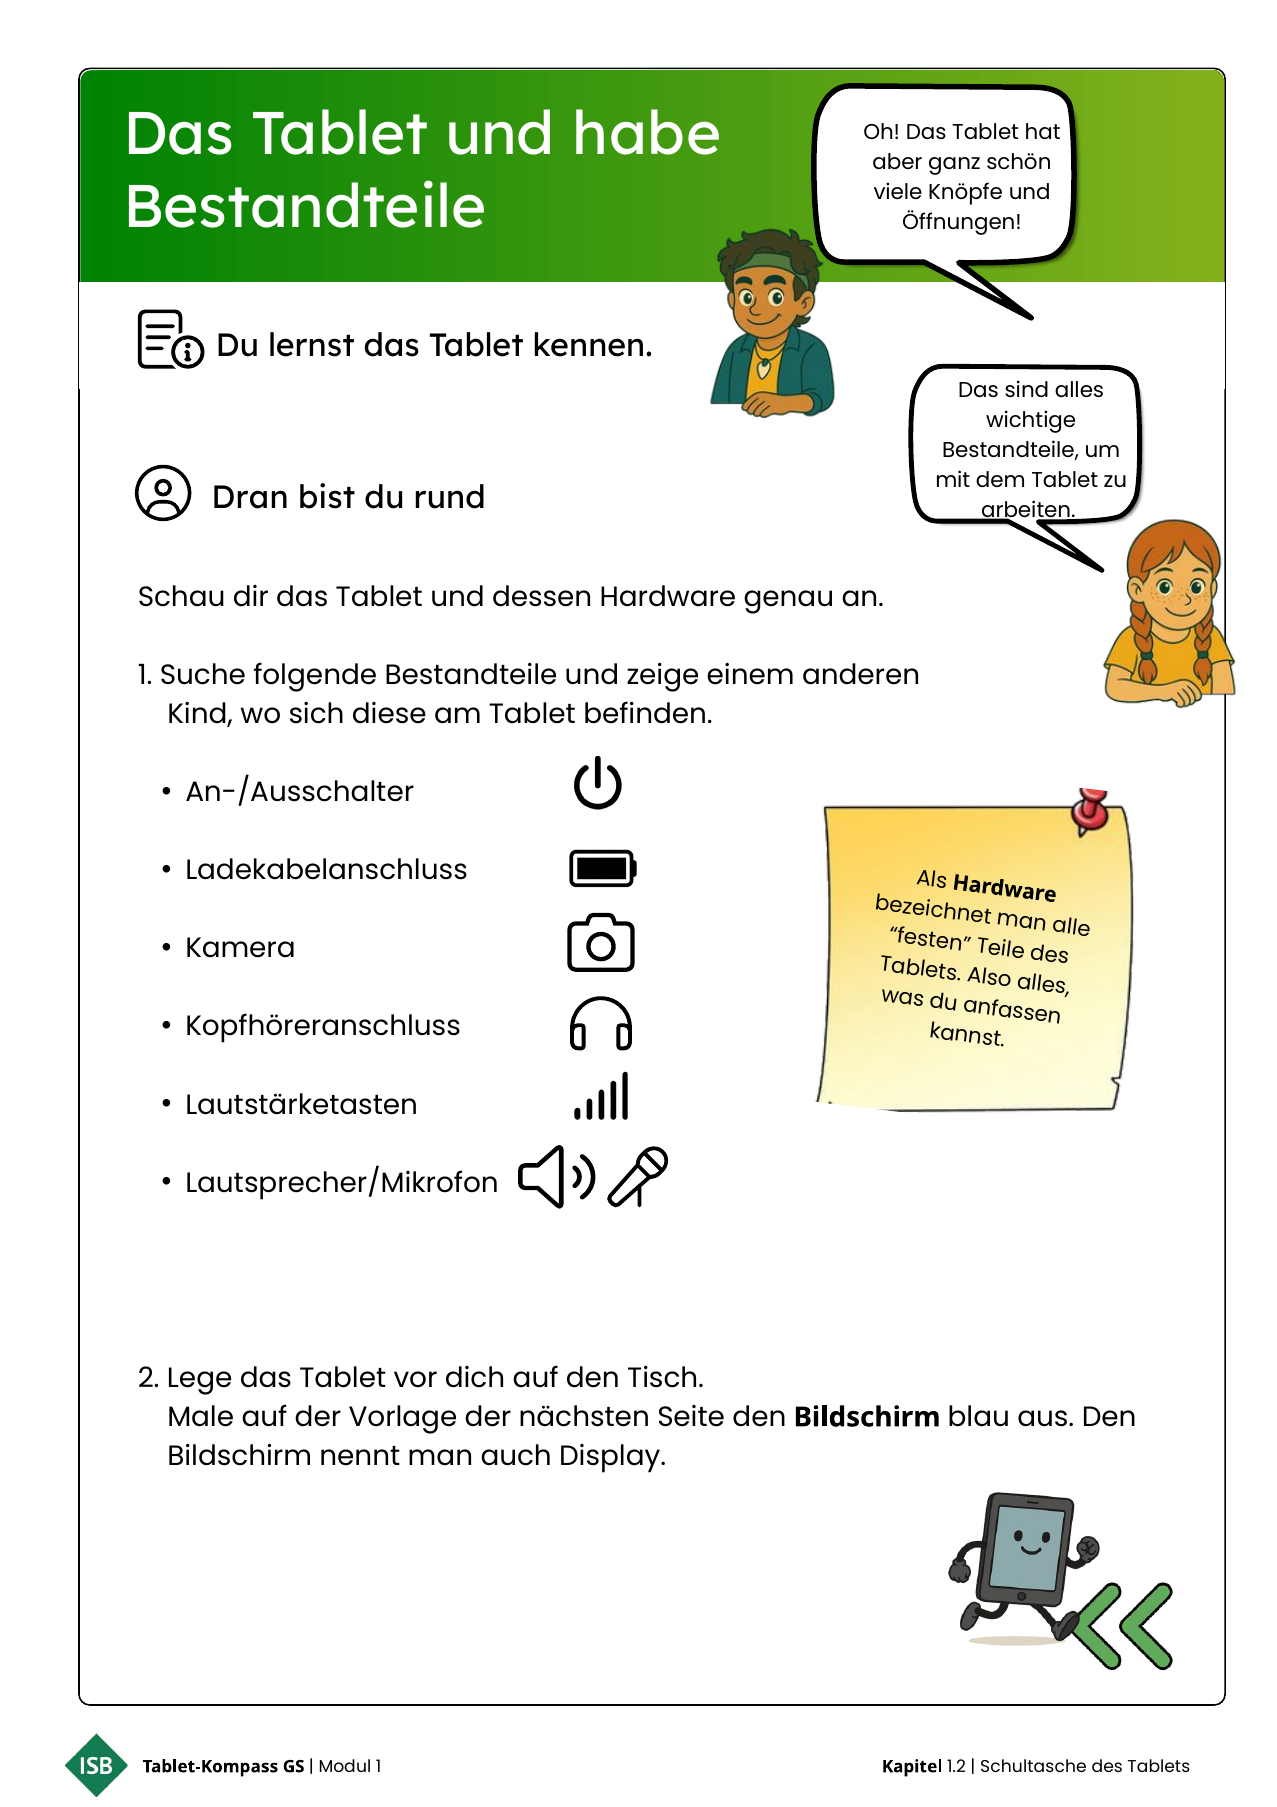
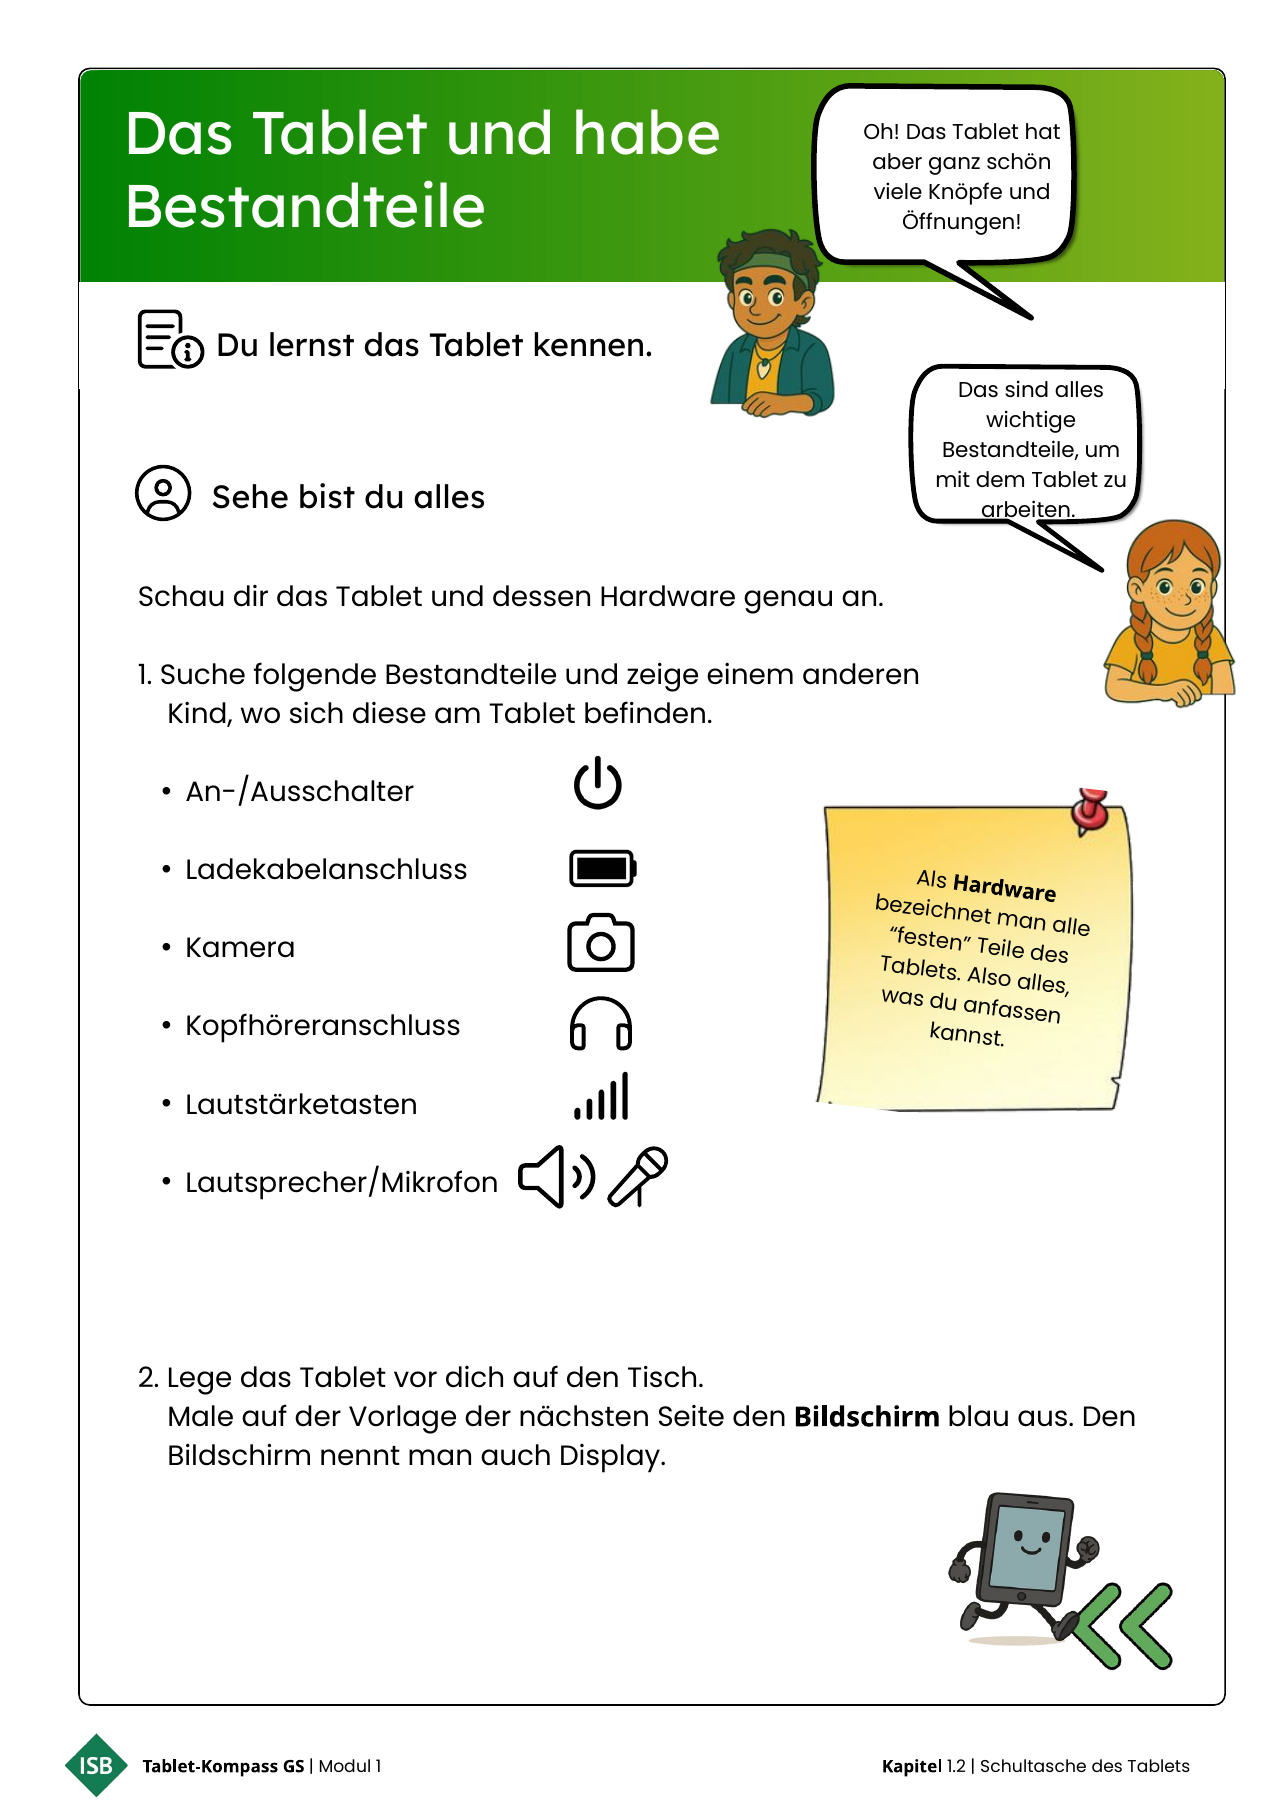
Dran: Dran -> Sehe
du rund: rund -> alles
